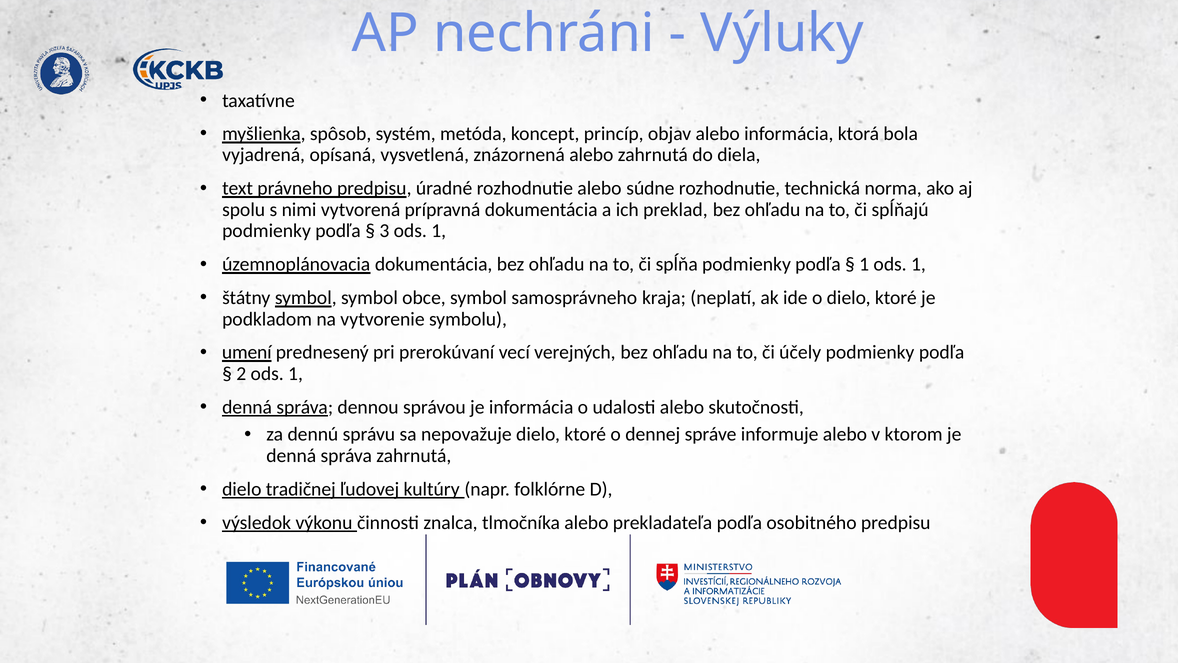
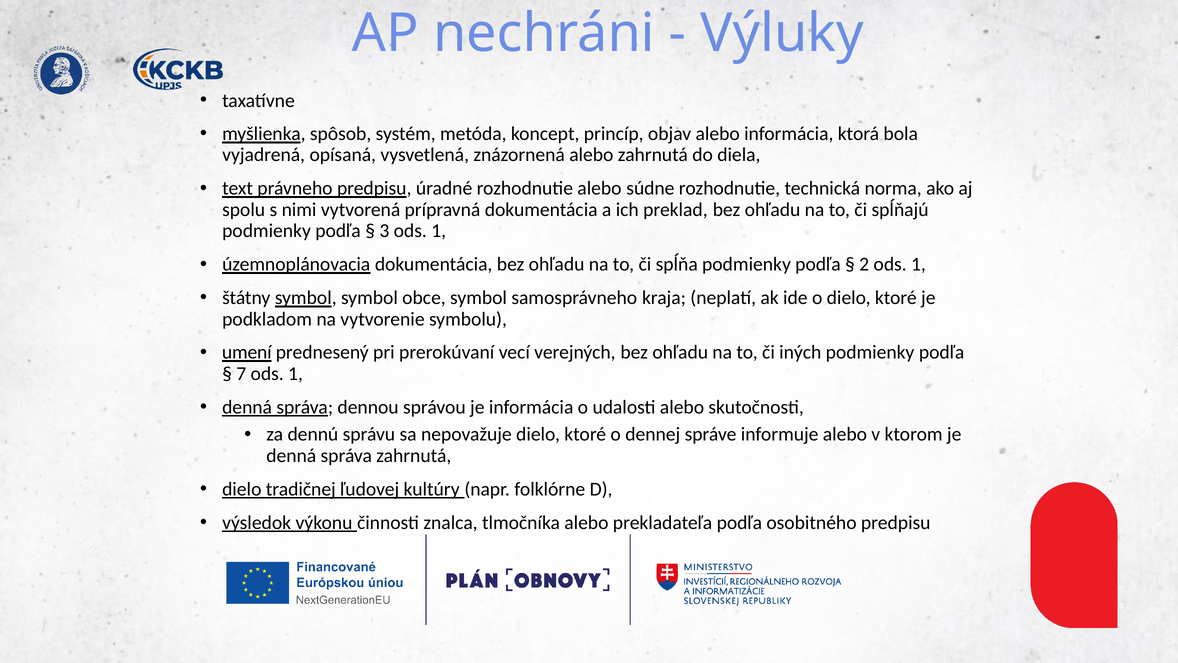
1 at (864, 264): 1 -> 2
účely: účely -> iných
2: 2 -> 7
